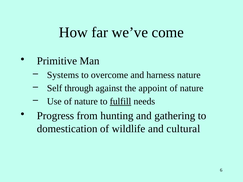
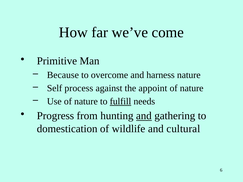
Systems: Systems -> Because
through: through -> process
and at (144, 116) underline: none -> present
